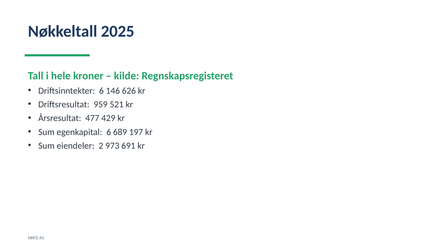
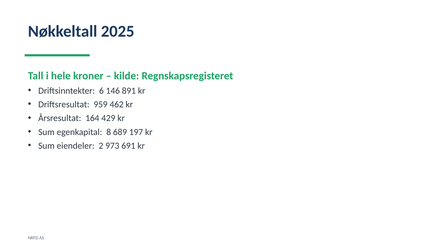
626: 626 -> 891
521: 521 -> 462
477: 477 -> 164
egenkapital 6: 6 -> 8
